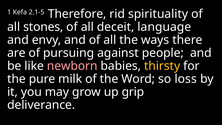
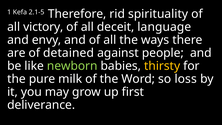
stones: stones -> victory
pursuing: pursuing -> detained
newborn colour: pink -> light green
grip: grip -> first
